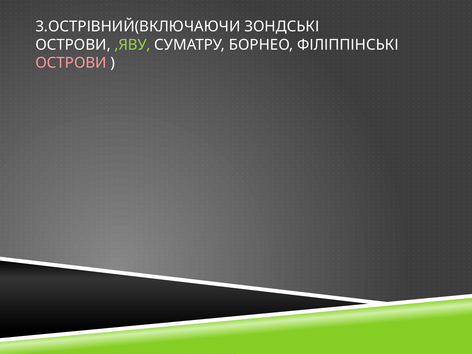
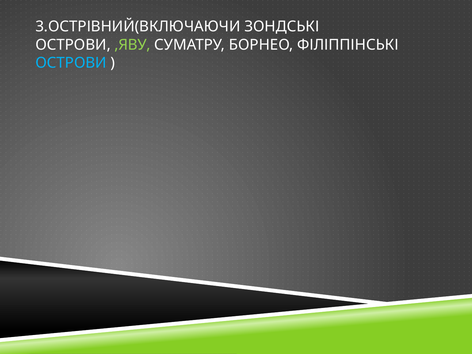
ОСТРОВИ at (71, 63) colour: pink -> light blue
